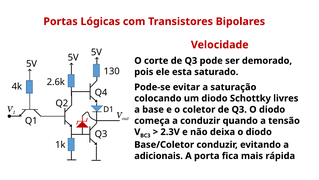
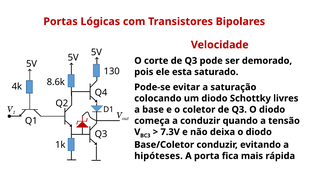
2.6k: 2.6k -> 8.6k
2.3V: 2.3V -> 7.3V
adicionais: adicionais -> hipóteses
